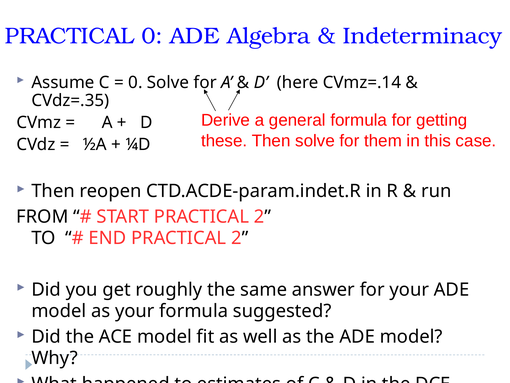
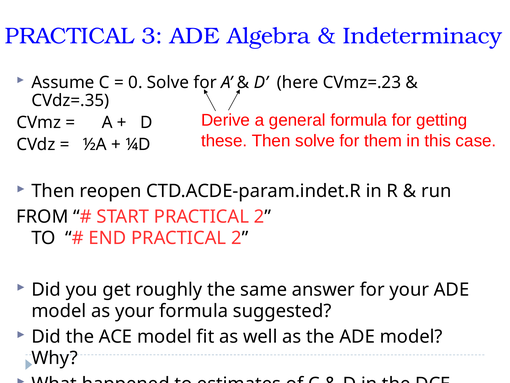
PRACTICAL 0: 0 -> 3
CVmz=.14: CVmz=.14 -> CVmz=.23
